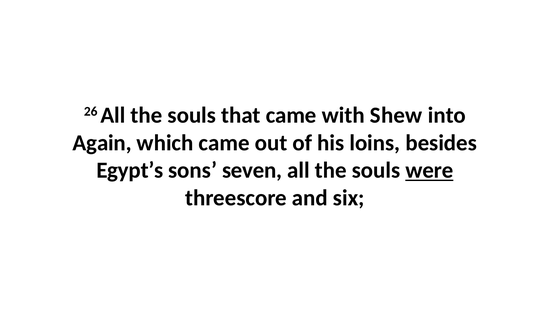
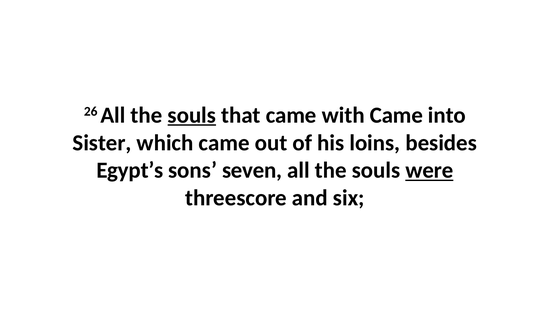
souls at (192, 115) underline: none -> present
with Shew: Shew -> Came
Again: Again -> Sister
